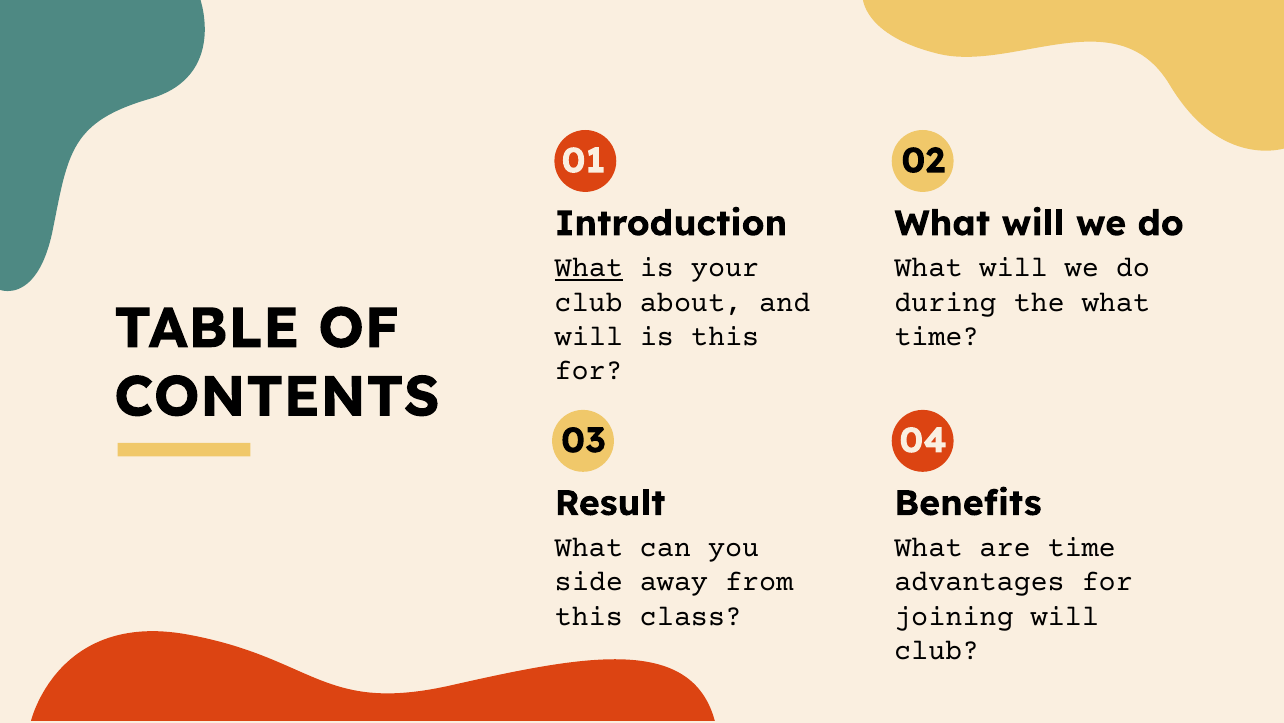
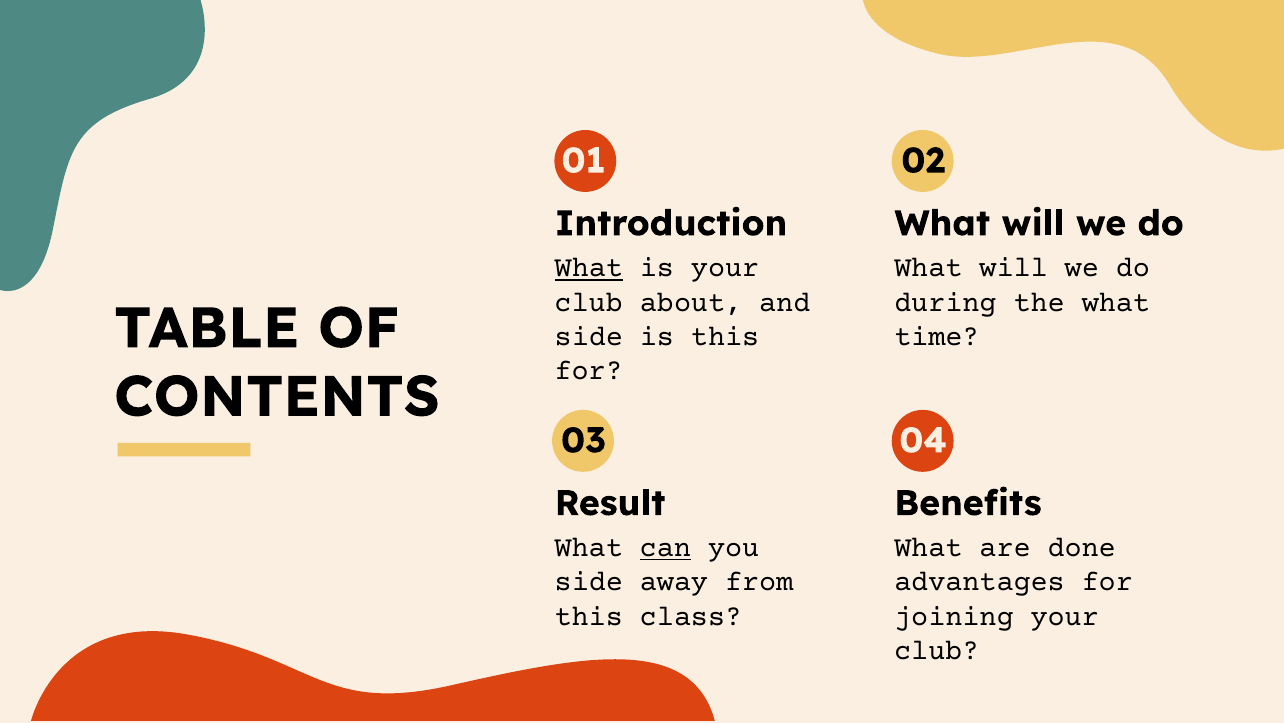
will at (589, 336): will -> side
can underline: none -> present
are time: time -> done
joining will: will -> your
